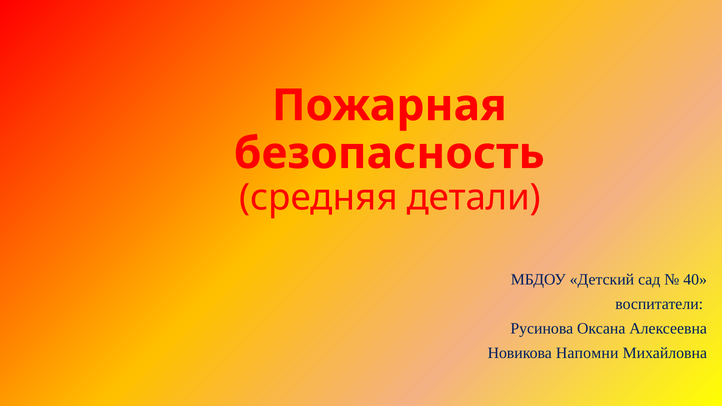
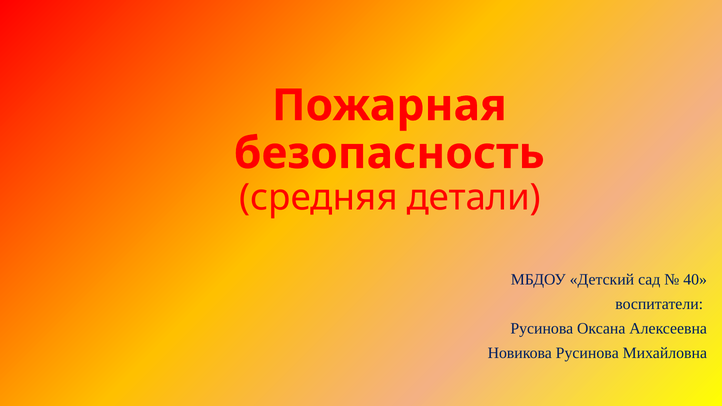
Новикова Напомни: Напомни -> Русинова
